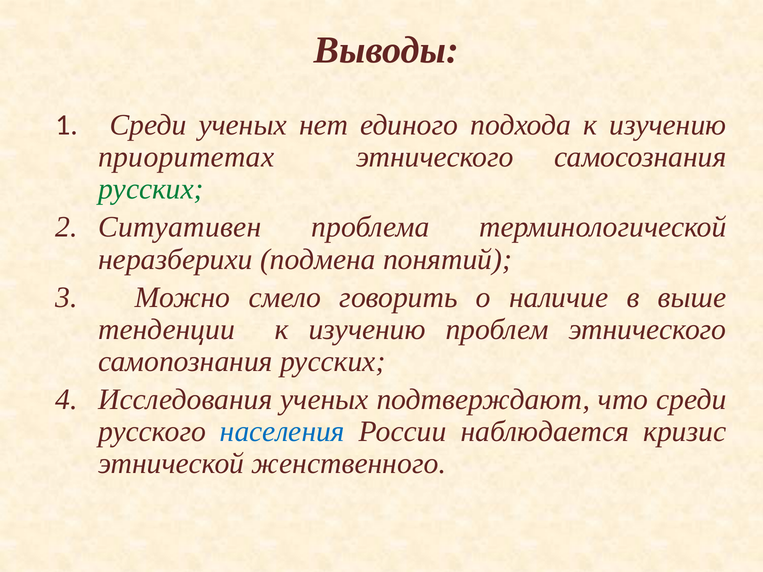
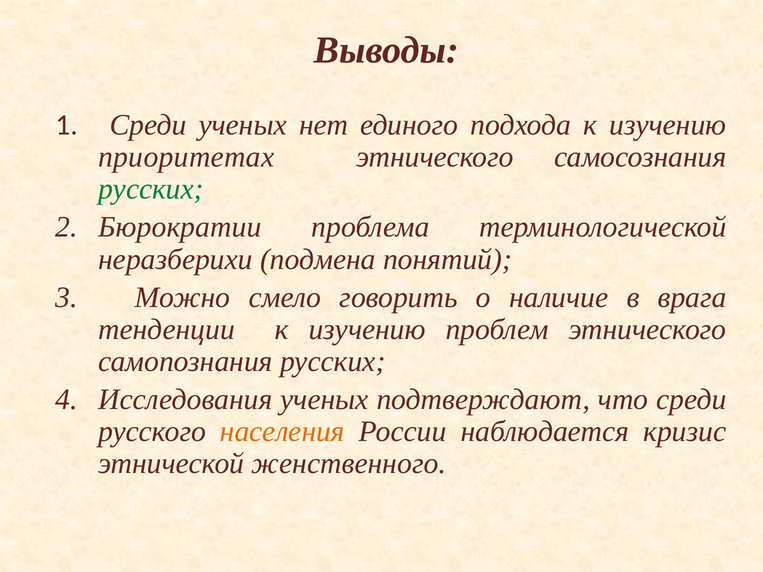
Ситуативен: Ситуативен -> Бюрократии
выше: выше -> врага
населения colour: blue -> orange
